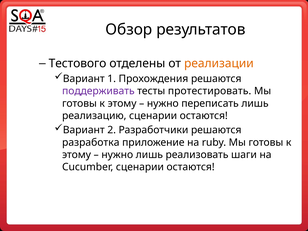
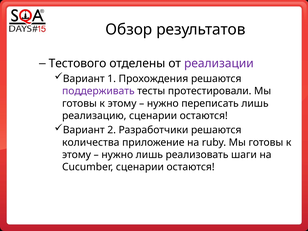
реализации colour: orange -> purple
протестировать: протестировать -> протестировали
разработка: разработка -> количества
